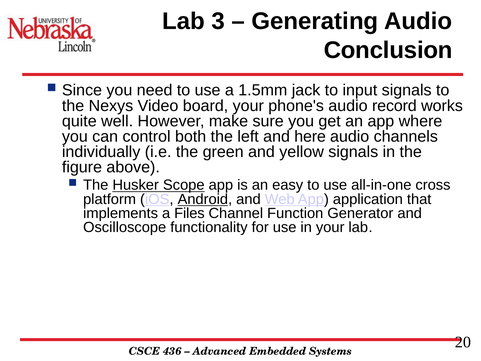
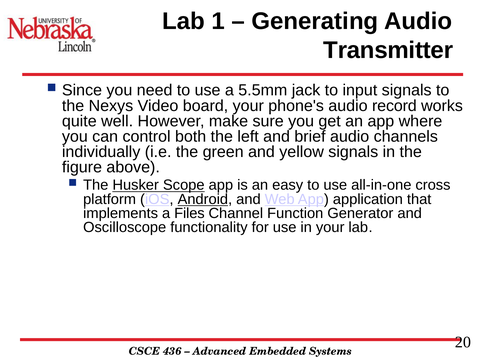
3: 3 -> 1
Conclusion: Conclusion -> Transmitter
1.5mm: 1.5mm -> 5.5mm
here: here -> brief
